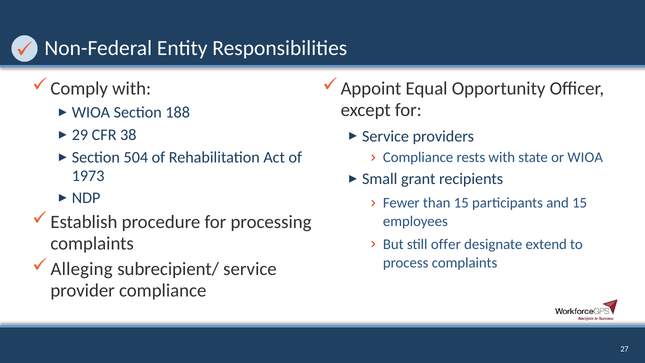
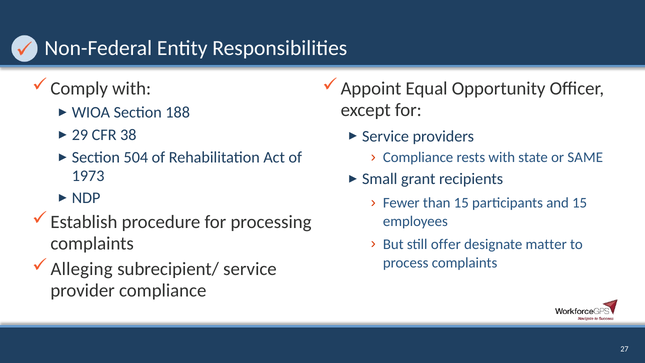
WIOA: WIOA -> SAME
extend: extend -> matter
